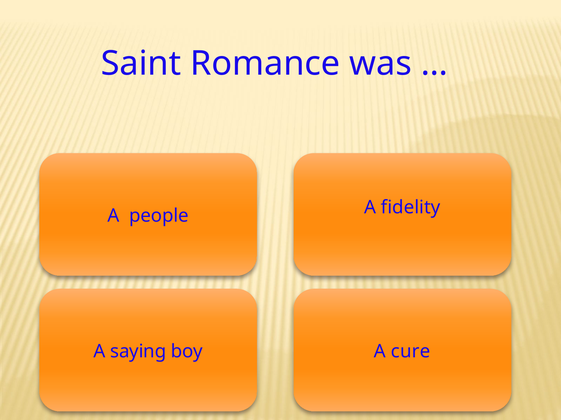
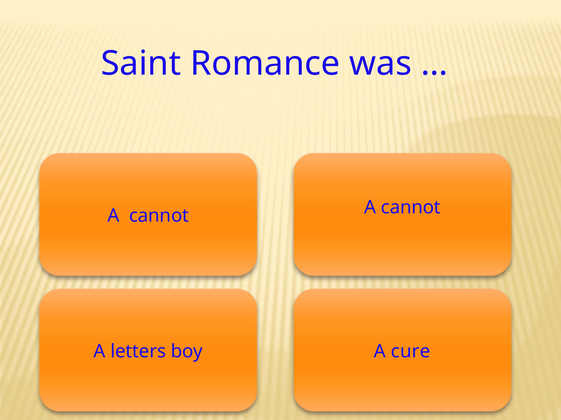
people at (159, 216): people -> cannot
fidelity at (411, 208): fidelity -> cannot
saying: saying -> letters
